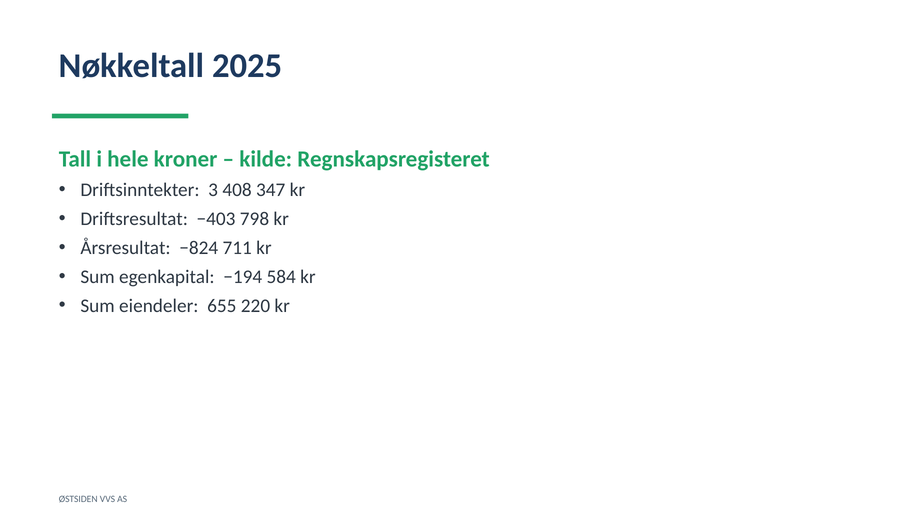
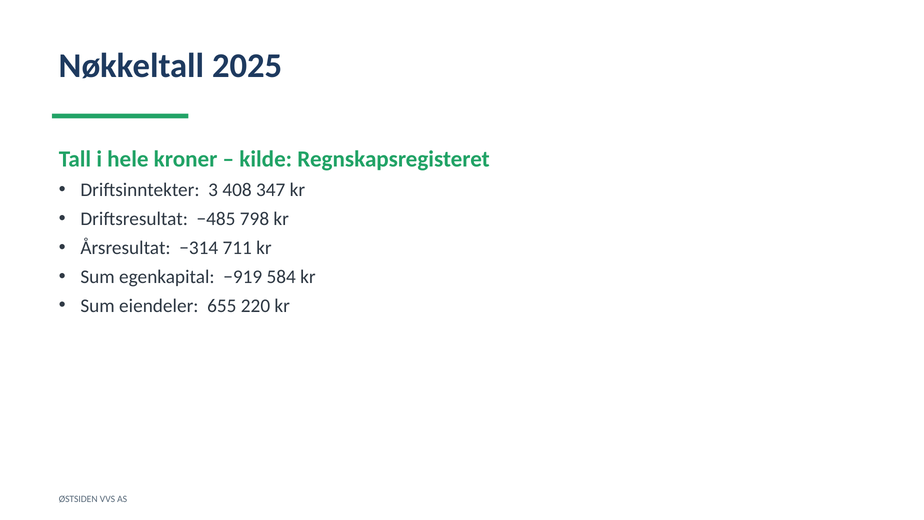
−403: −403 -> −485
−824: −824 -> −314
−194: −194 -> −919
